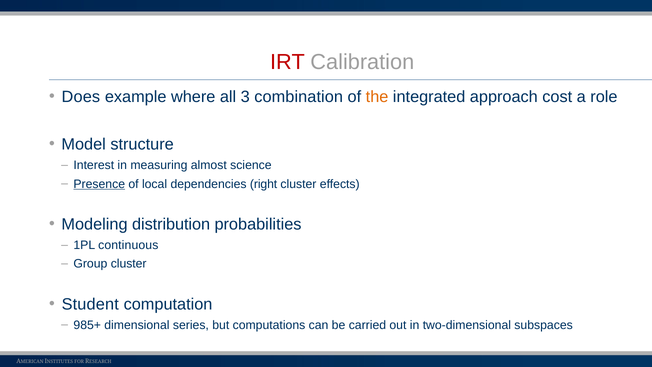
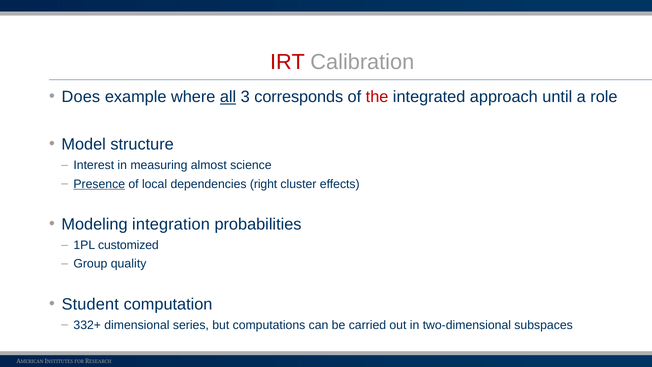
all underline: none -> present
combination: combination -> corresponds
the colour: orange -> red
cost: cost -> until
distribution: distribution -> integration
continuous: continuous -> customized
Group cluster: cluster -> quality
985+: 985+ -> 332+
